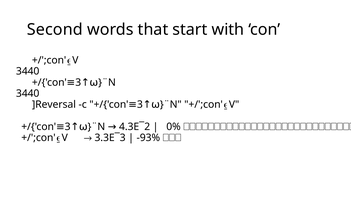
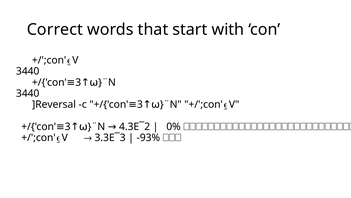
Second: Second -> Correct
